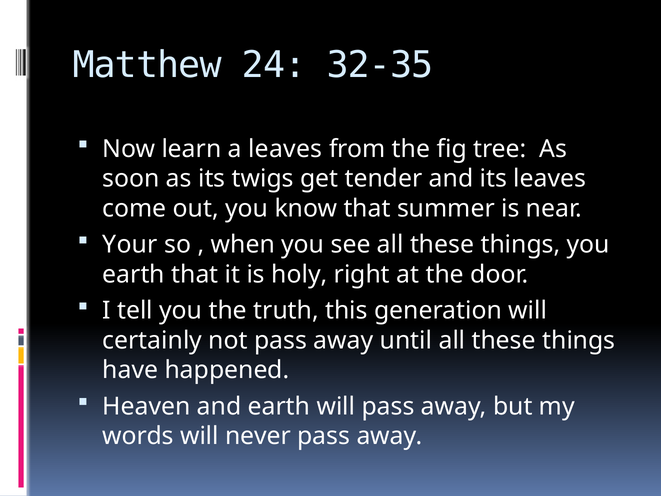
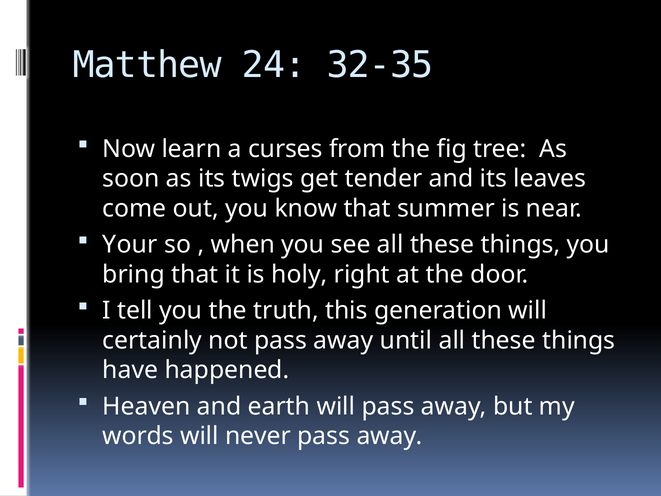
a leaves: leaves -> curses
earth at (134, 274): earth -> bring
